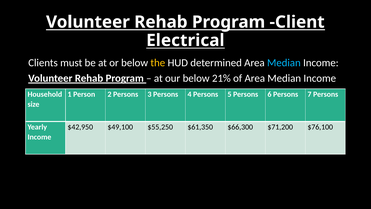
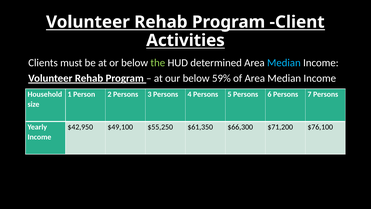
Electrical: Electrical -> Activities
the colour: yellow -> light green
21%: 21% -> 59%
